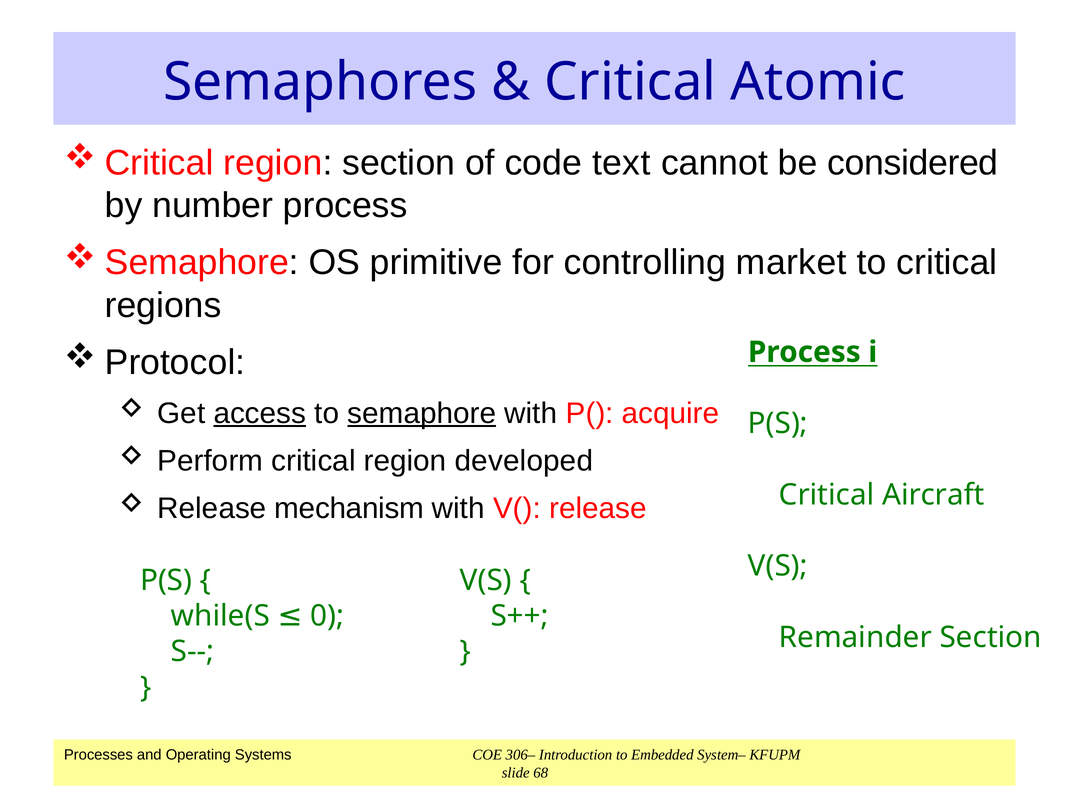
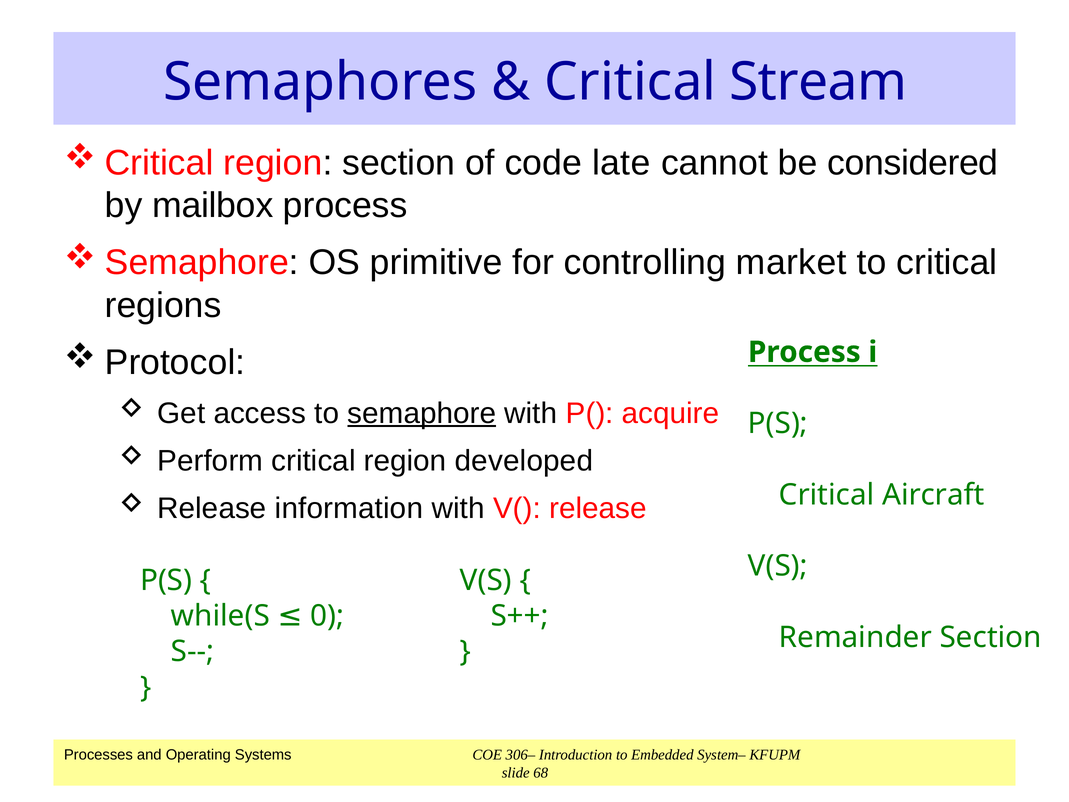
Atomic: Atomic -> Stream
text: text -> late
number: number -> mailbox
access underline: present -> none
mechanism: mechanism -> information
